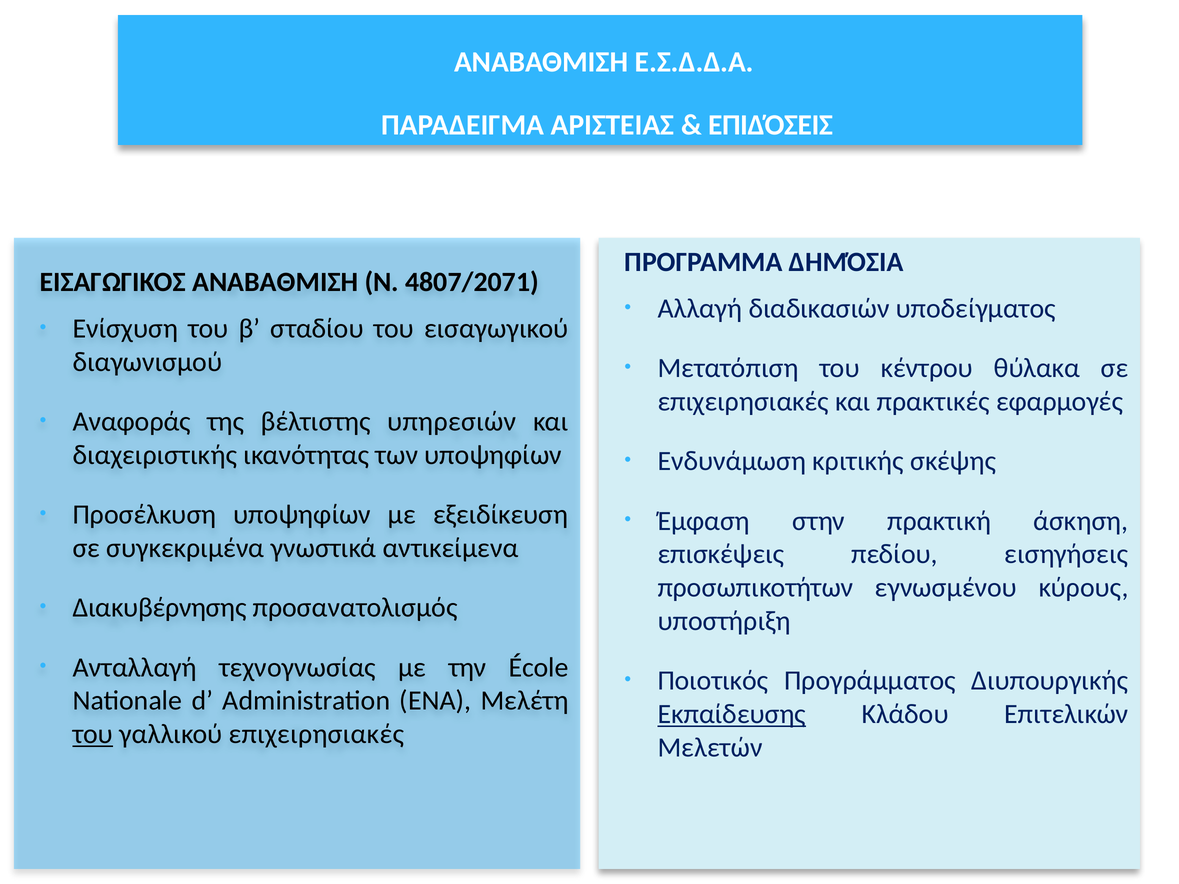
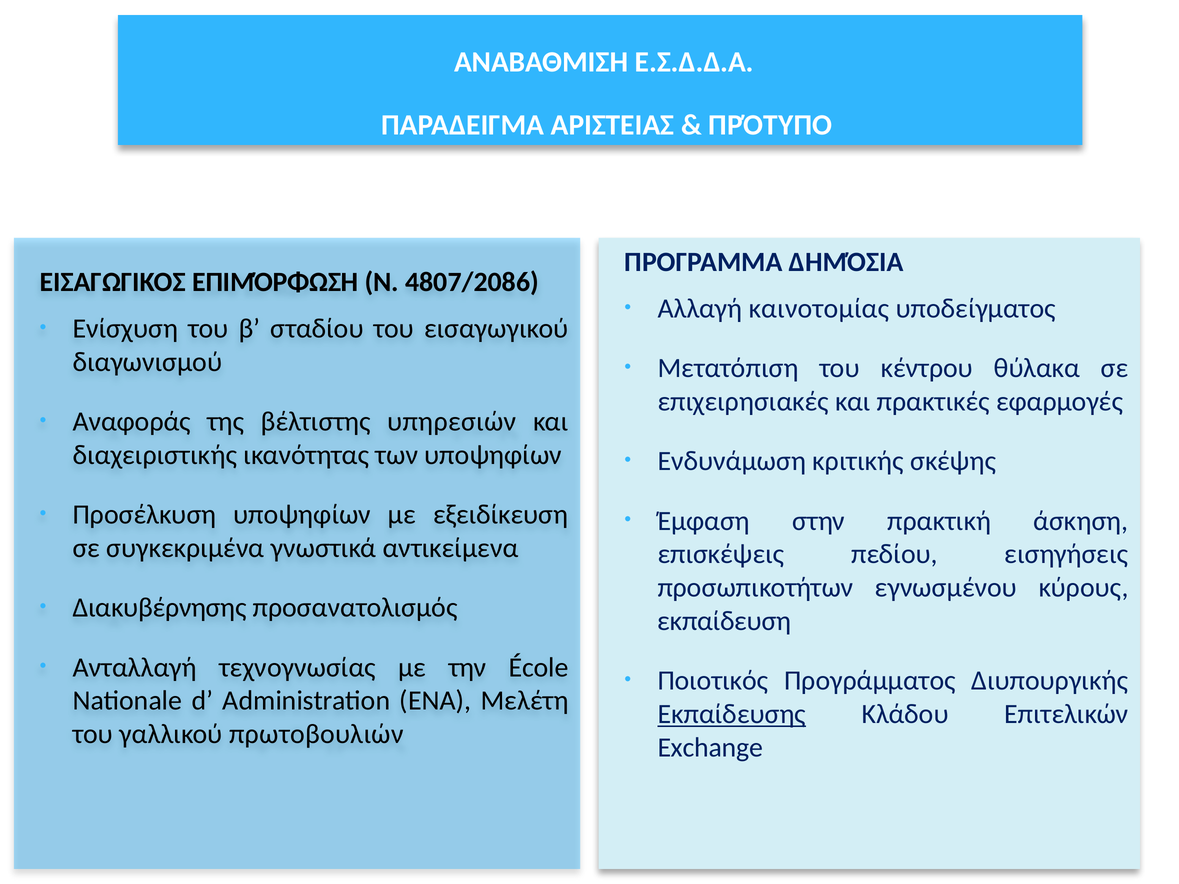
ΕΠΙΔΌΣΕΙΣ: ΕΠΙΔΌΣΕΙΣ -> ΠΡΌΤΥΠΟ
ΕΙΣΑΓΩΓΙΚΟΣ ΑΝΑΒΑΘΜΙΣΗ: ΑΝΑΒΑΘΜΙΣΗ -> ΕΠΙΜΌΡΦΩΣΗ
4807/2071: 4807/2071 -> 4807/2086
διαδικασιών: διαδικασιών -> καινοτομίας
υποστήριξη: υποστήριξη -> εκπαίδευση
του at (93, 734) underline: present -> none
γαλλικού επιχειρησιακές: επιχειρησιακές -> πρωτοβουλιών
Μελετών: Μελετών -> Exchange
